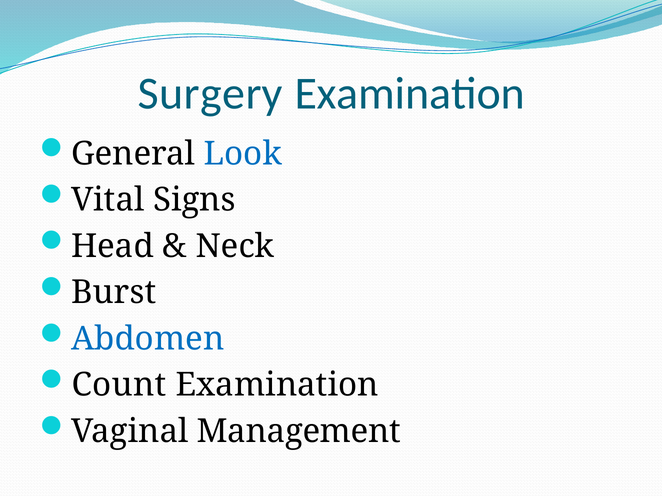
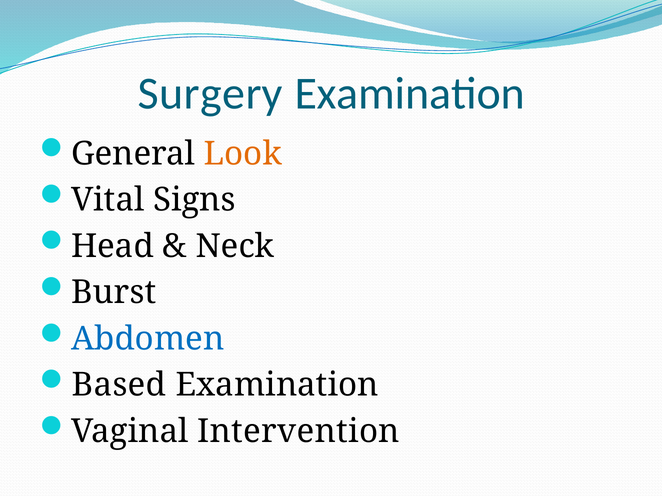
Look colour: blue -> orange
Count: Count -> Based
Management: Management -> Intervention
